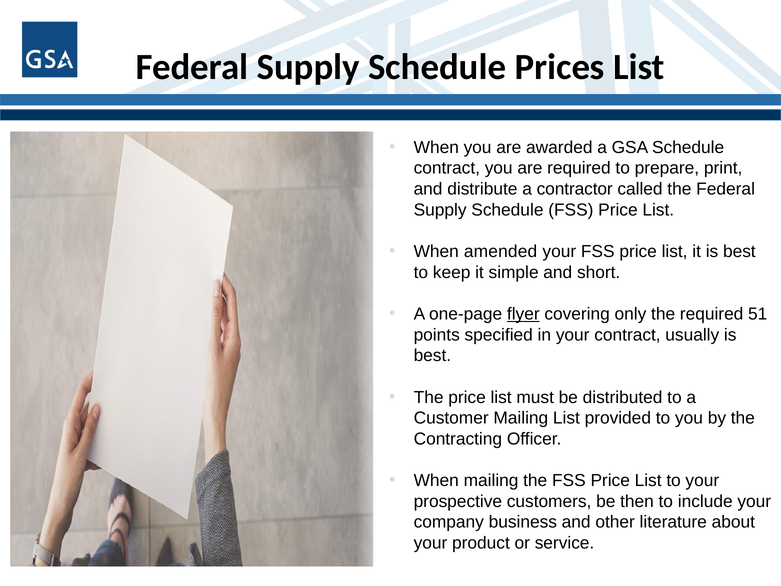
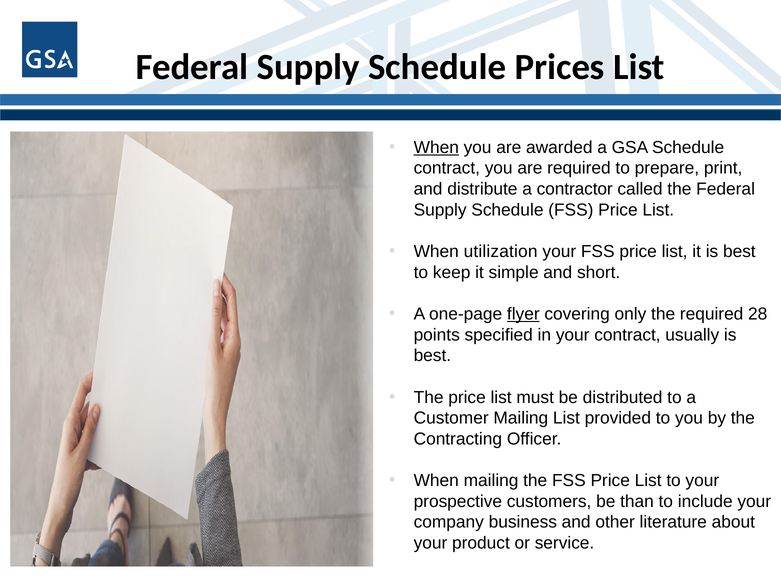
When at (436, 147) underline: none -> present
amended: amended -> utilization
51: 51 -> 28
then: then -> than
